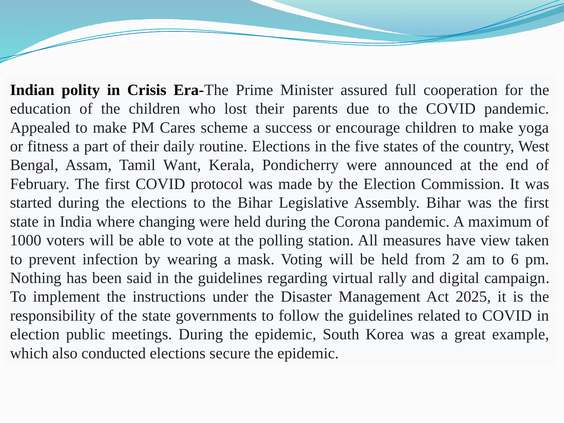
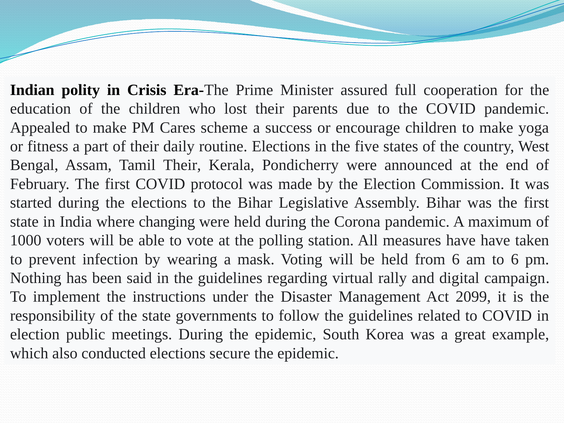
Tamil Want: Want -> Their
have view: view -> have
from 2: 2 -> 6
2025: 2025 -> 2099
